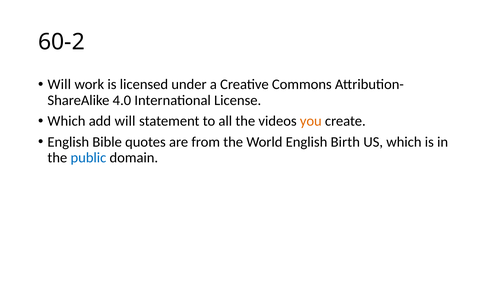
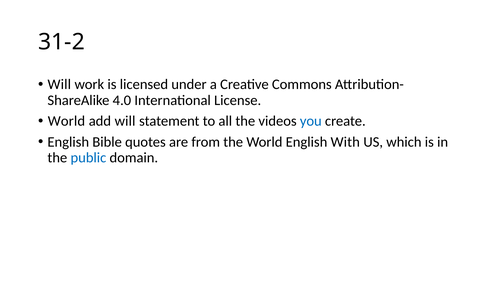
60-2: 60-2 -> 31-2
Which at (66, 121): Which -> World
you colour: orange -> blue
Birth: Birth -> With
